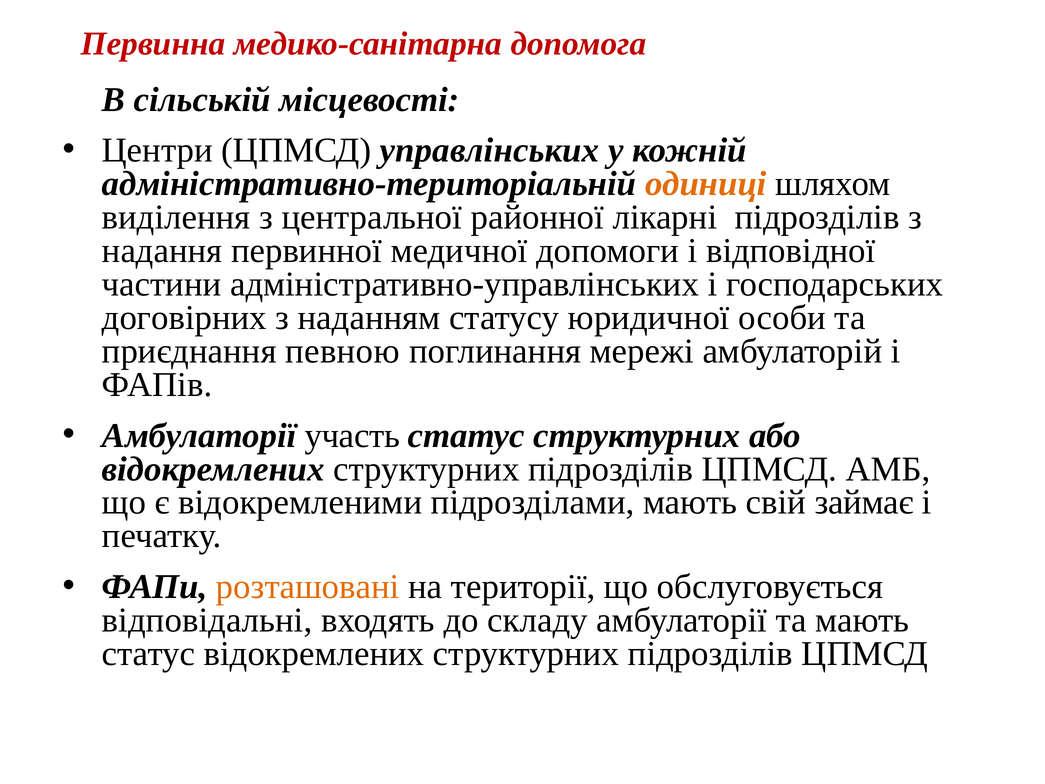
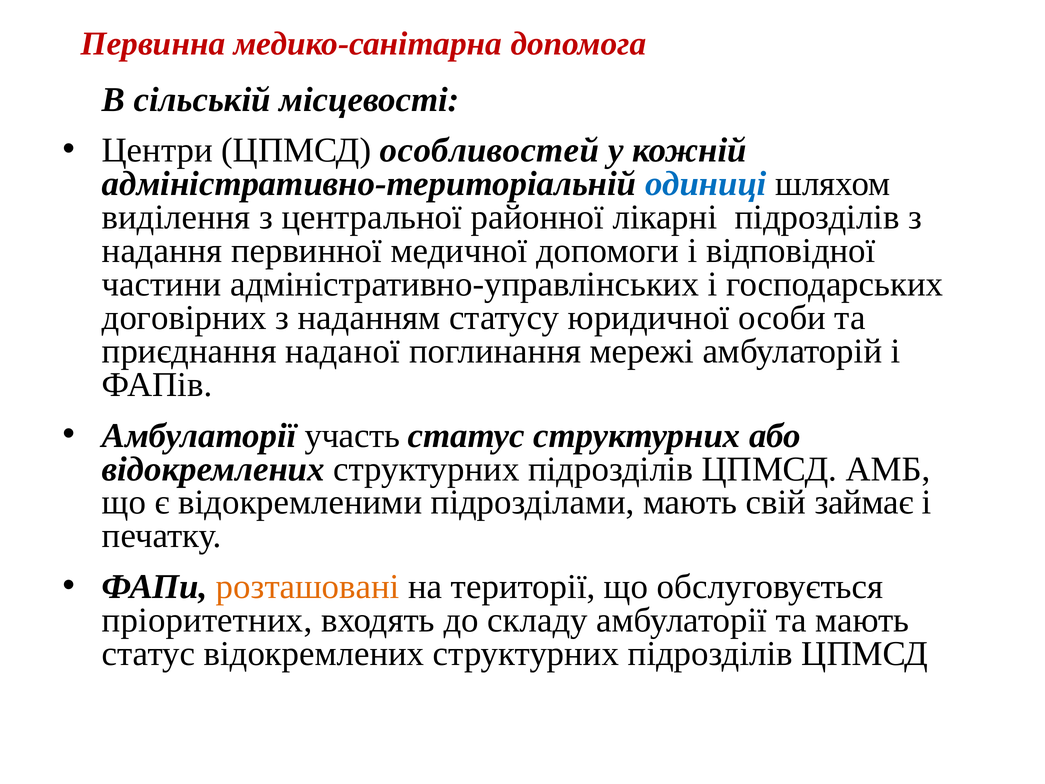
управлінських: управлінських -> особливостей
одиниці colour: orange -> blue
певною: певною -> наданої
відповідальні: відповідальні -> пріоритетних
